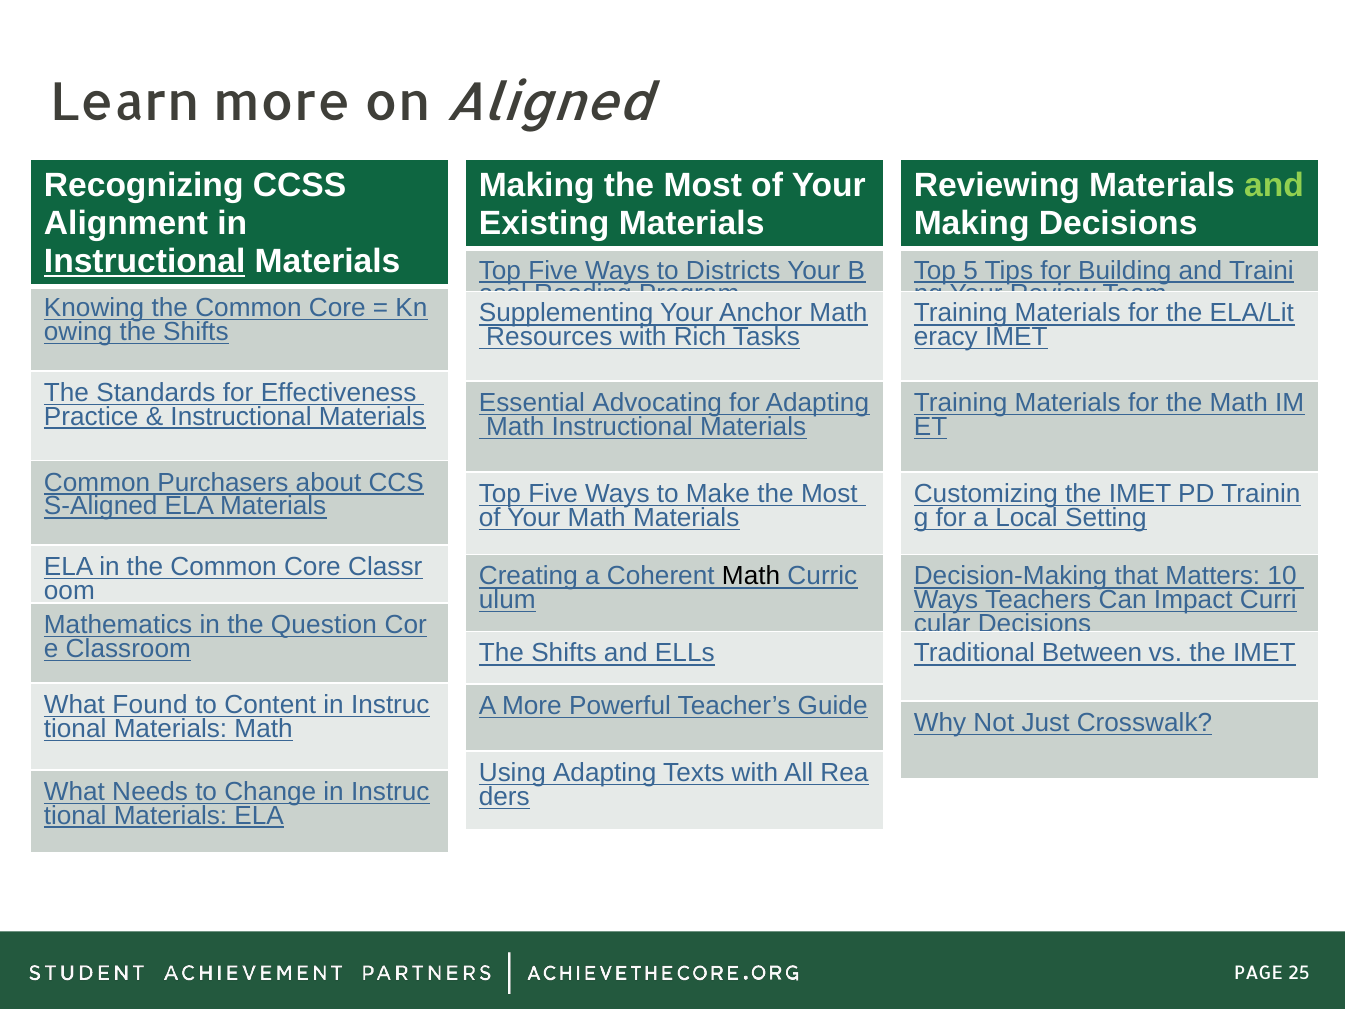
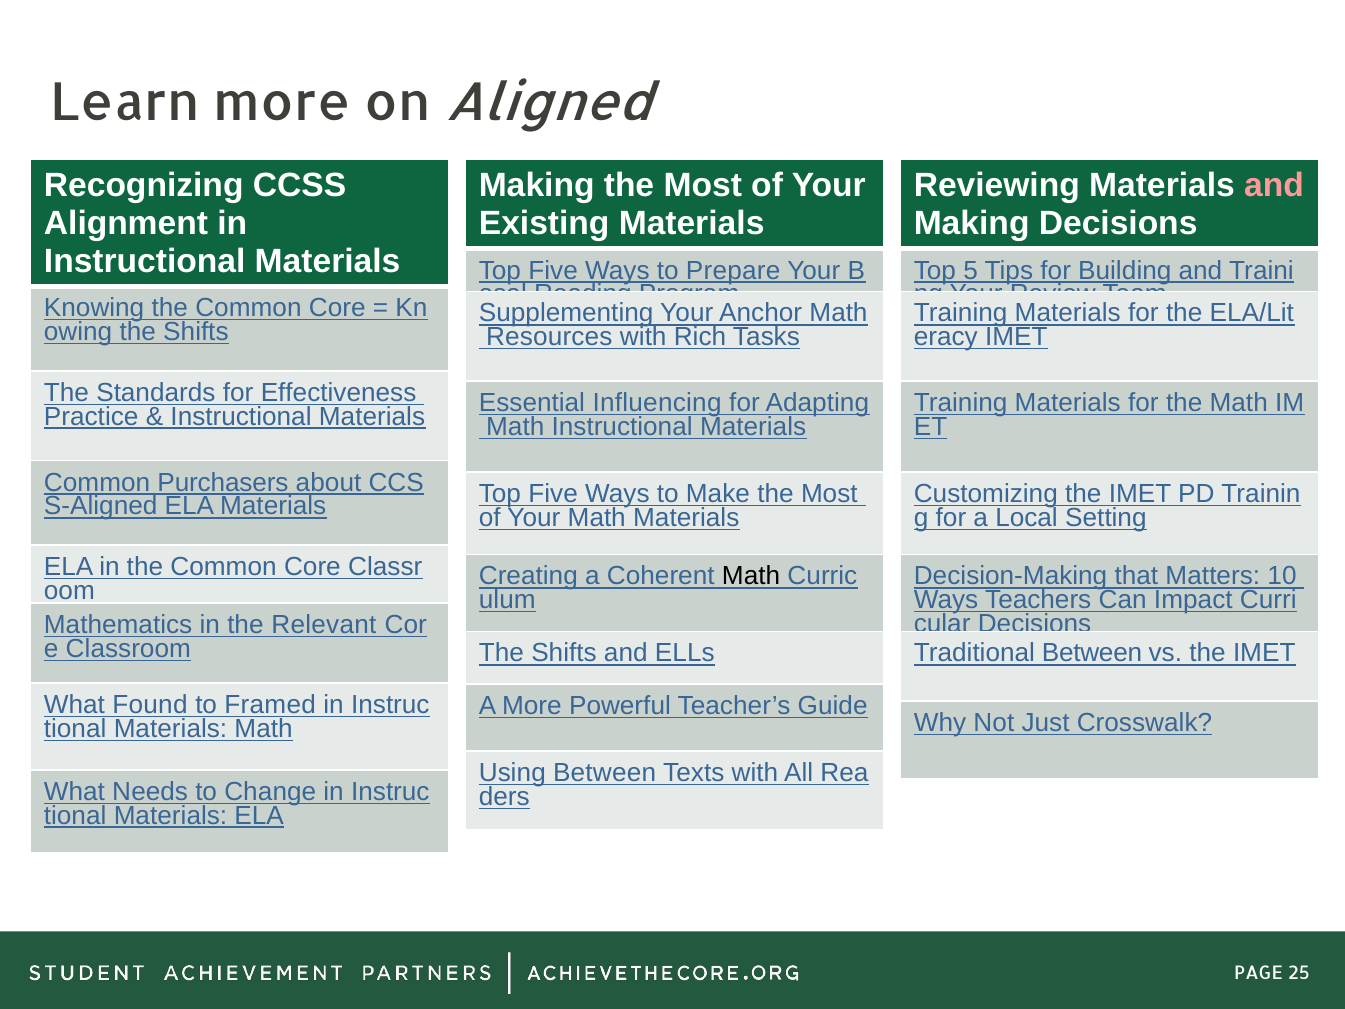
and at (1274, 186) colour: light green -> pink
Instructional at (145, 261) underline: present -> none
Districts: Districts -> Prepare
Advocating: Advocating -> Influencing
Question: Question -> Relevant
Content: Content -> Framed
Using Adapting: Adapting -> Between
